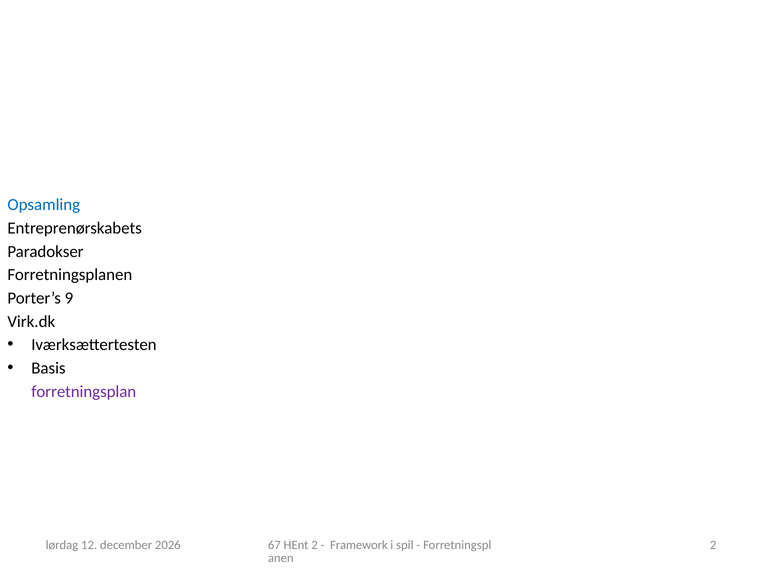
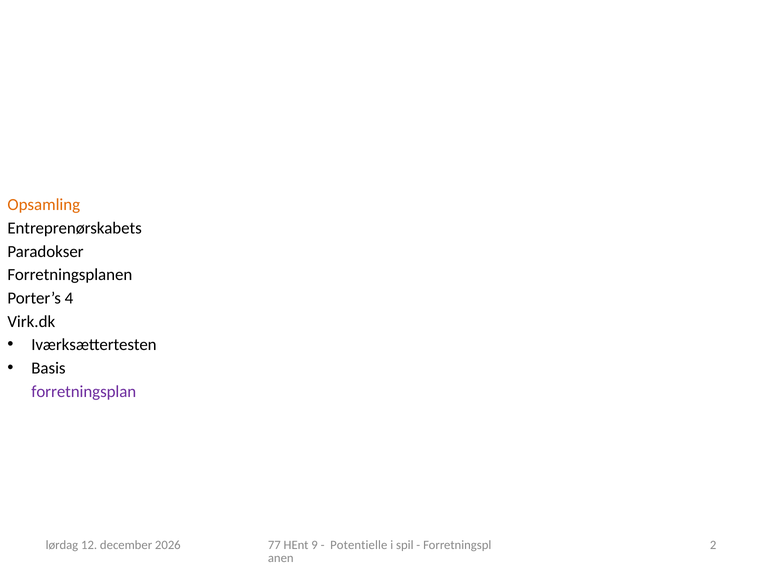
Opsamling colour: blue -> orange
9: 9 -> 4
67: 67 -> 77
HEnt 2: 2 -> 9
Framework: Framework -> Potentielle
